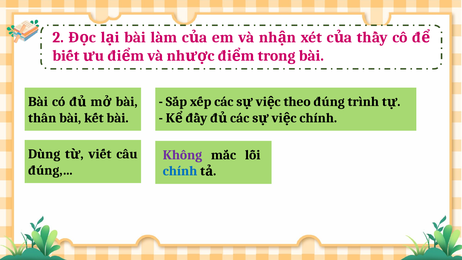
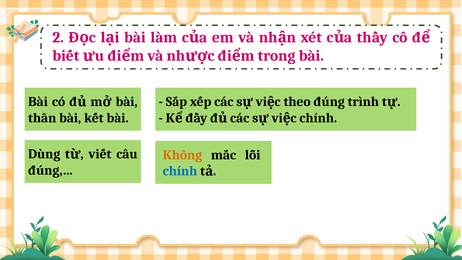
Không colour: purple -> orange
